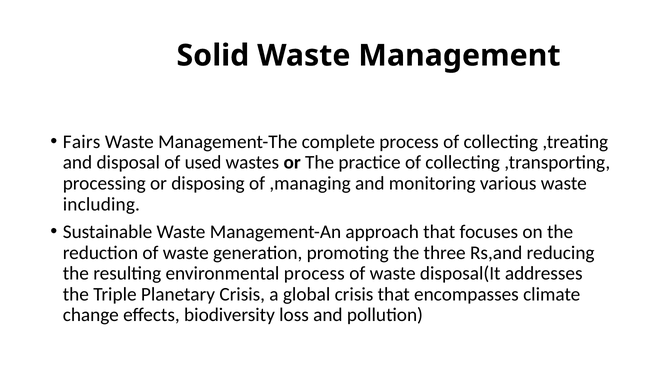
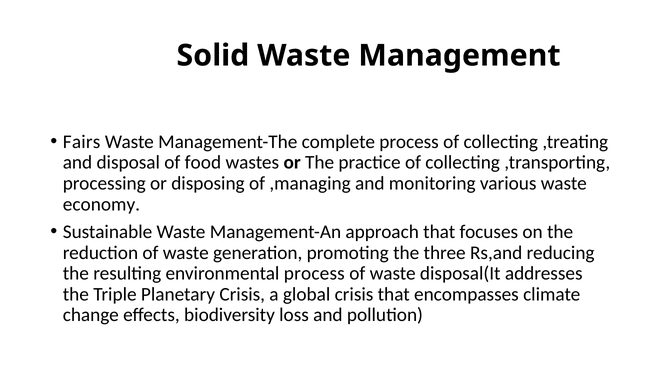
used: used -> food
including: including -> economy
